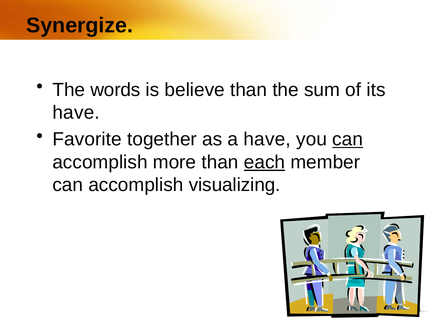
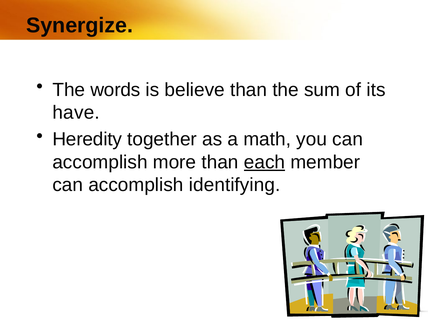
Favorite: Favorite -> Heredity
a have: have -> math
can at (348, 139) underline: present -> none
visualizing: visualizing -> identifying
